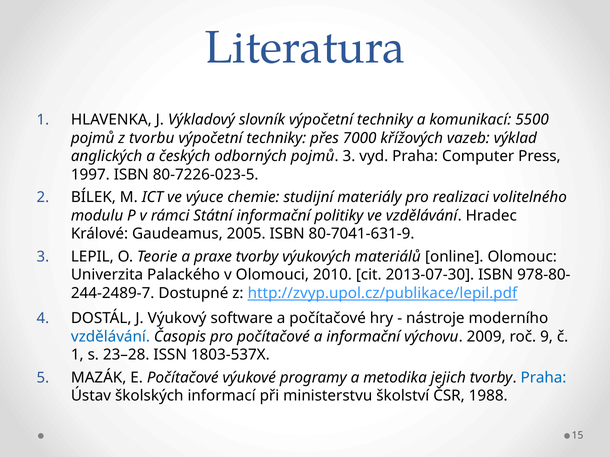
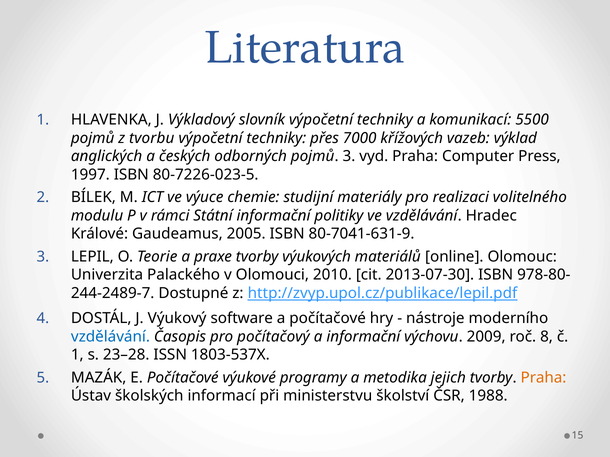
pro počítačové: počítačové -> počítačový
9: 9 -> 8
Praha at (544, 378) colour: blue -> orange
